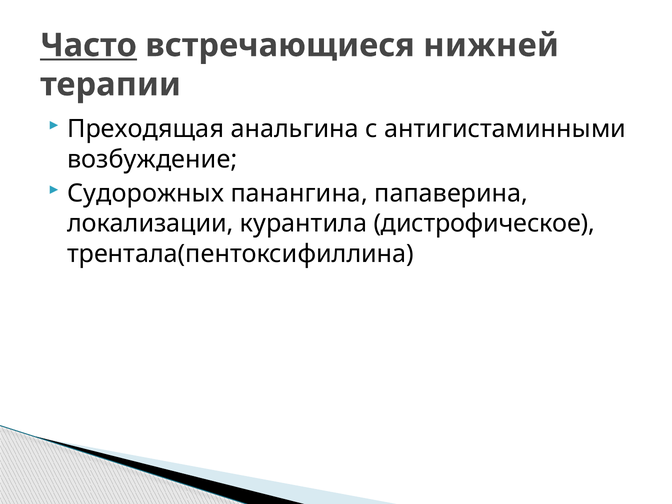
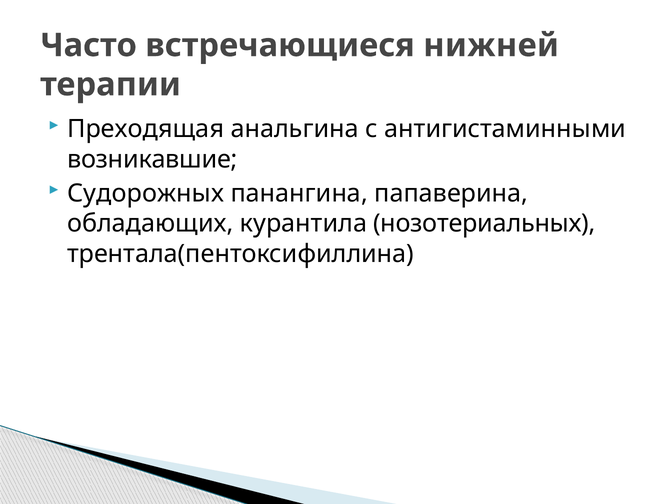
Часто underline: present -> none
возбуждение: возбуждение -> возникавшие
локализации: локализации -> обладающих
дистрофическое: дистрофическое -> нозотериальных
